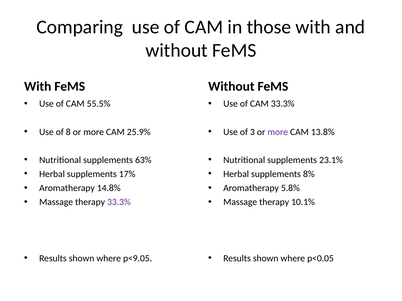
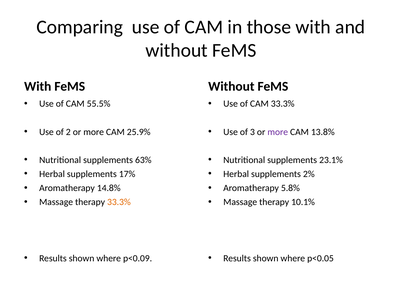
8: 8 -> 2
8%: 8% -> 2%
33.3% at (119, 202) colour: purple -> orange
p<9.05: p<9.05 -> p<0.09
